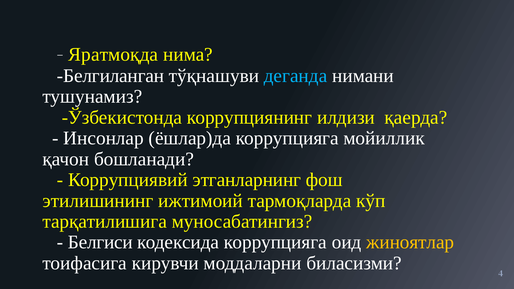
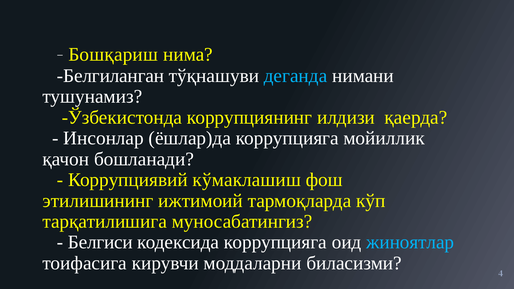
Яратмоқда: Яратмоқда -> Бошқариш
этганларнинг: этганларнинг -> кўмаклашиш
жиноятлар colour: yellow -> light blue
